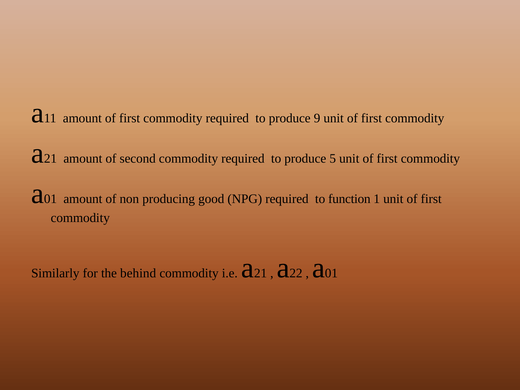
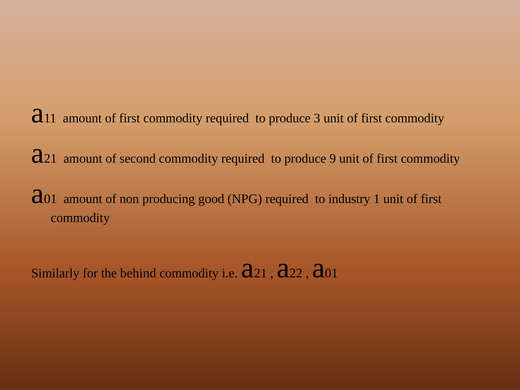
9: 9 -> 3
5: 5 -> 9
function: function -> industry
